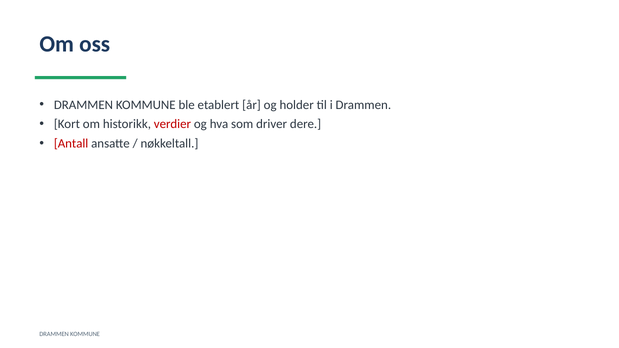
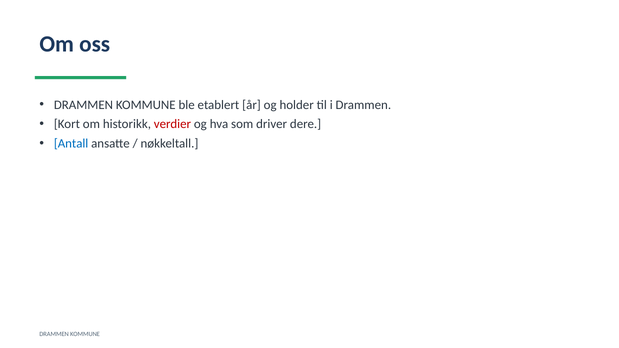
Antall colour: red -> blue
